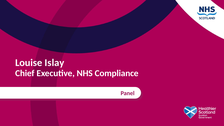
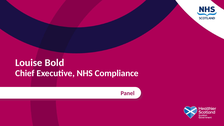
Islay: Islay -> Bold
